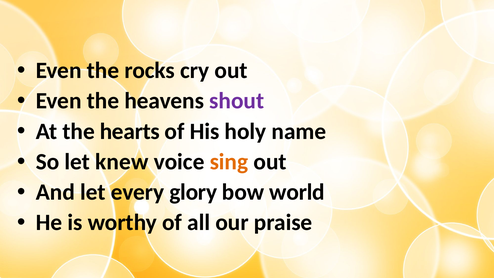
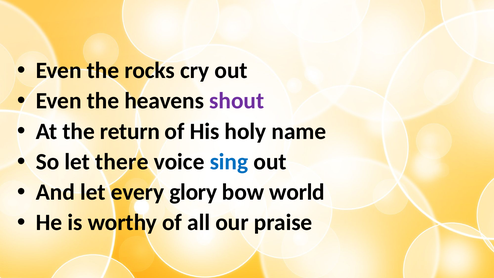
hearts: hearts -> return
knew: knew -> there
sing colour: orange -> blue
